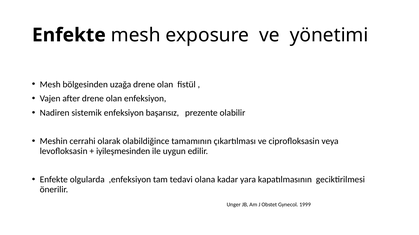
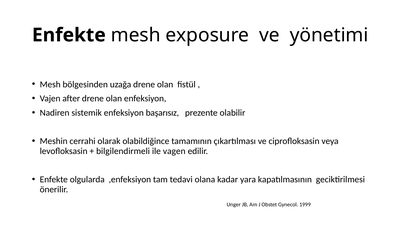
iyileşmesinden: iyileşmesinden -> bilgilendirmeli
uygun: uygun -> vagen
